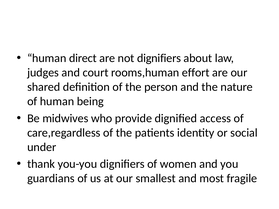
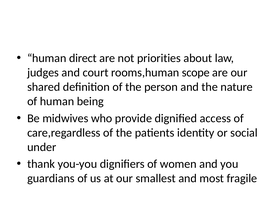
not dignifiers: dignifiers -> priorities
effort: effort -> scope
